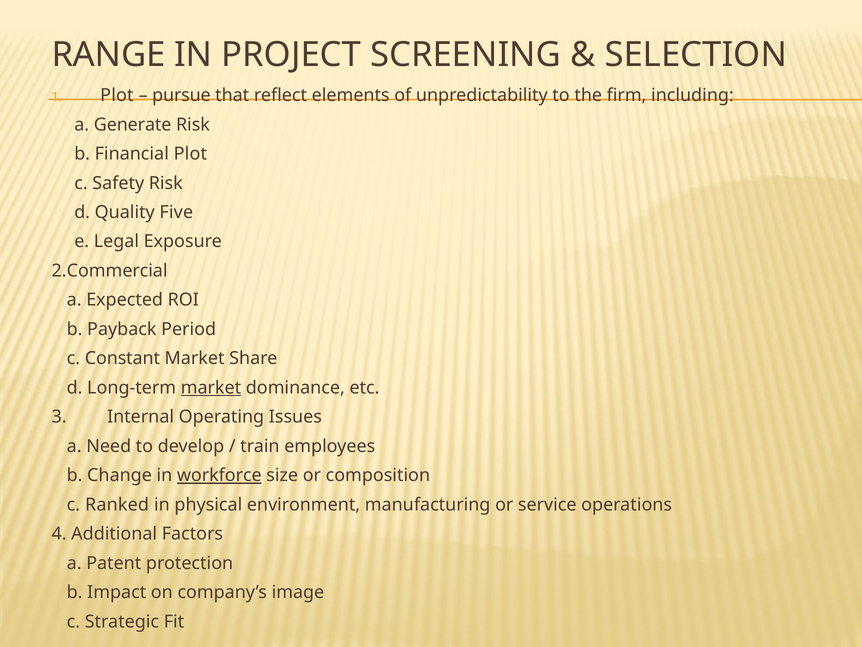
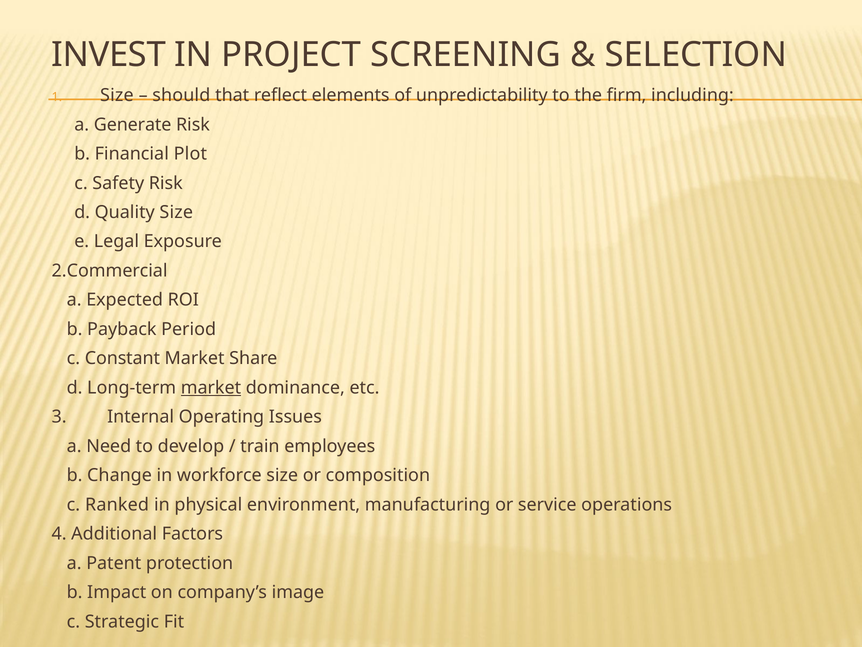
RANGE: RANGE -> INVEST
Plot at (117, 95): Plot -> Size
pursue: pursue -> should
Quality Five: Five -> Size
workforce underline: present -> none
